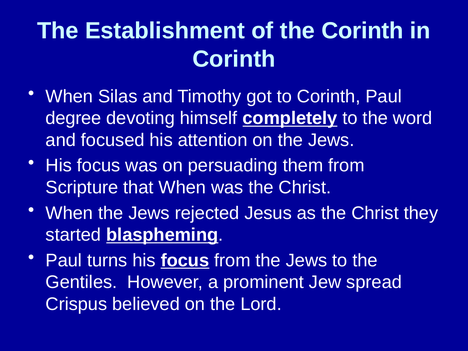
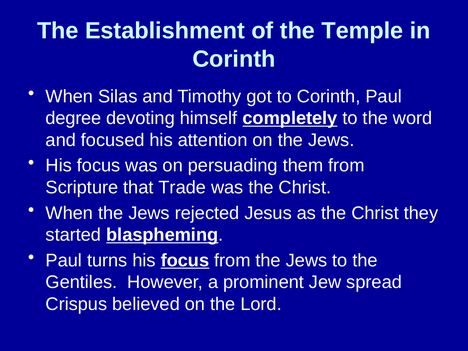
the Corinth: Corinth -> Temple
that When: When -> Trade
